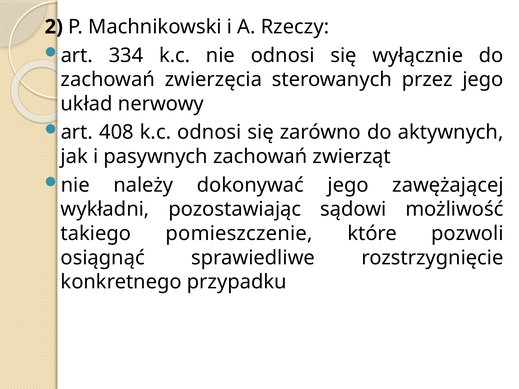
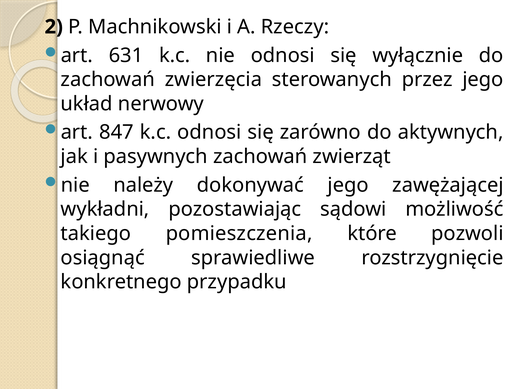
334: 334 -> 631
408: 408 -> 847
pomieszczenie: pomieszczenie -> pomieszczenia
